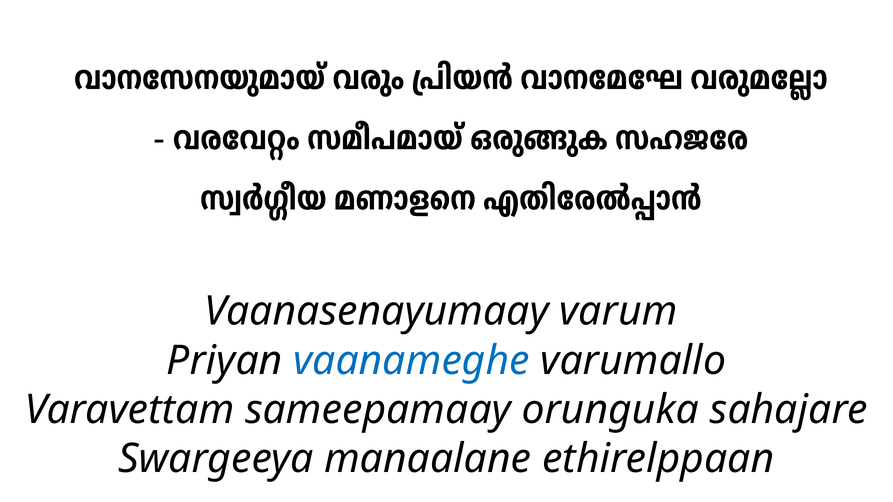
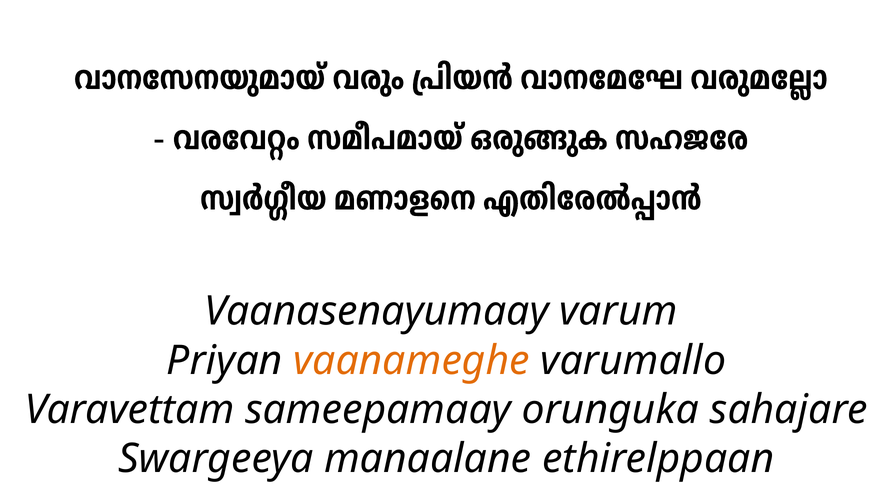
vaanameghe colour: blue -> orange
